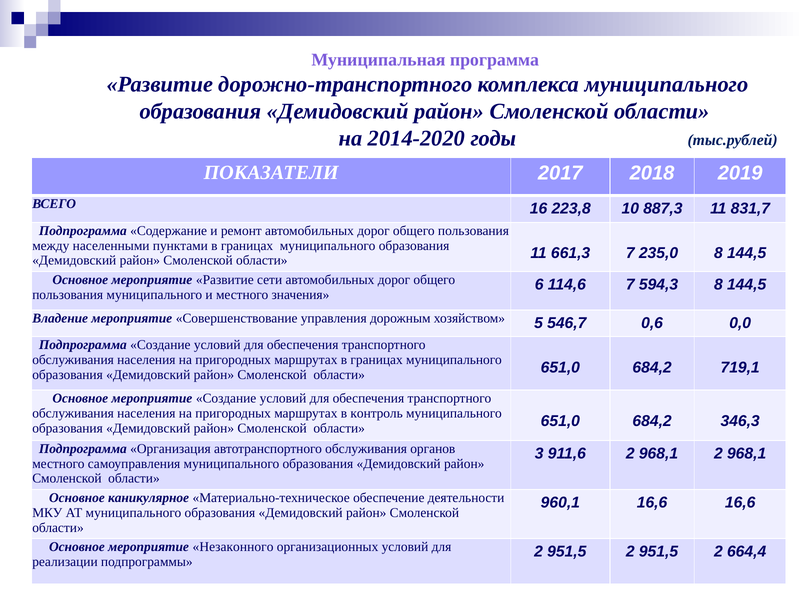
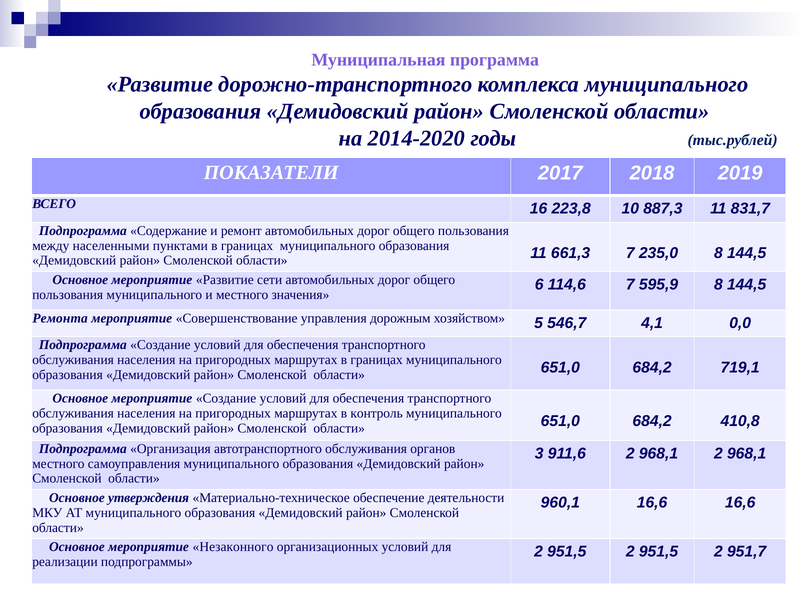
594,3: 594,3 -> 595,9
Владение: Владение -> Ремонта
0,6: 0,6 -> 4,1
346,3: 346,3 -> 410,8
каникулярное: каникулярное -> утверждения
664,4: 664,4 -> 951,7
